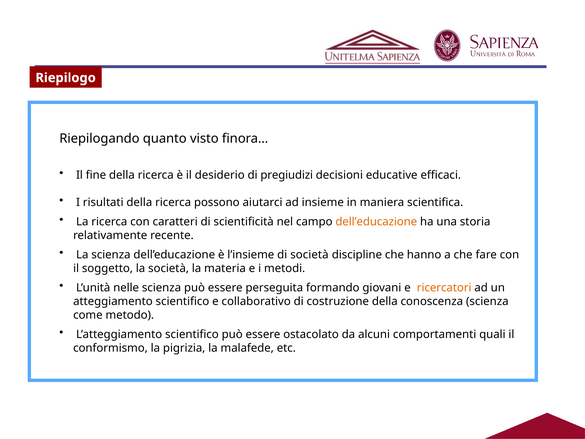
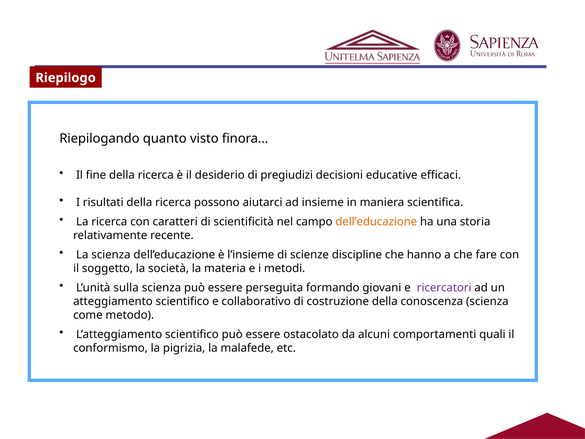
di società: società -> scienze
nelle: nelle -> sulla
ricercatori colour: orange -> purple
